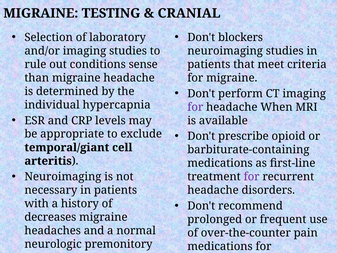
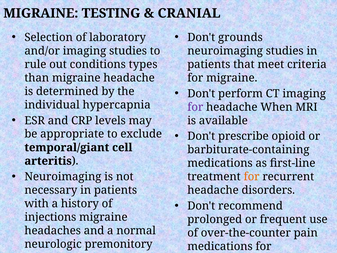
blockers: blockers -> grounds
sense: sense -> types
for at (252, 177) colour: purple -> orange
decreases: decreases -> injections
